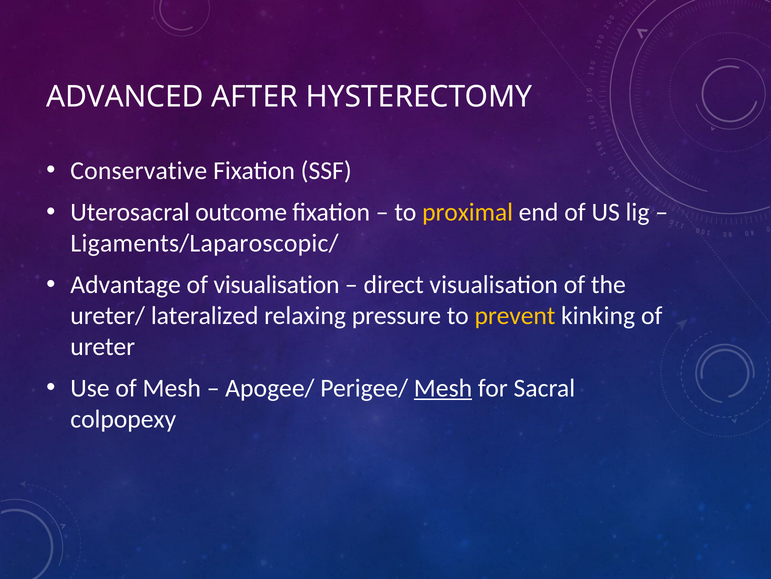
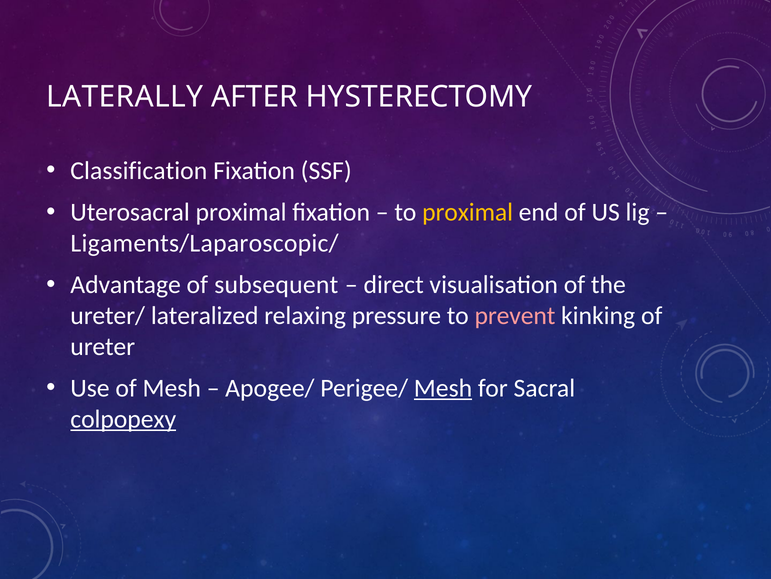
ADVANCED: ADVANCED -> LATERALLY
Conservative: Conservative -> Classification
Uterosacral outcome: outcome -> proximal
of visualisation: visualisation -> subsequent
prevent colour: yellow -> pink
colpopexy underline: none -> present
